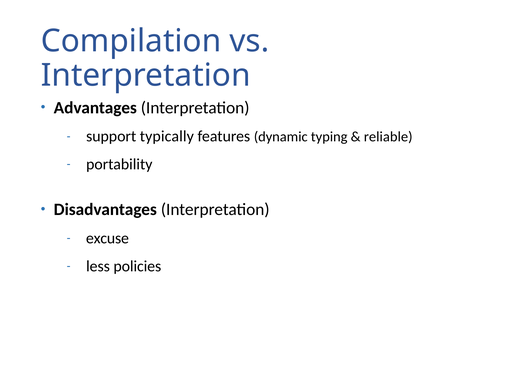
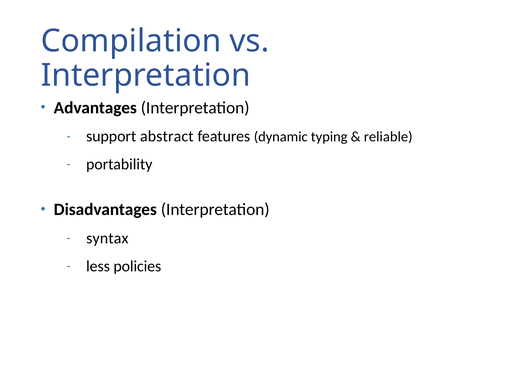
typically: typically -> abstract
excuse: excuse -> syntax
